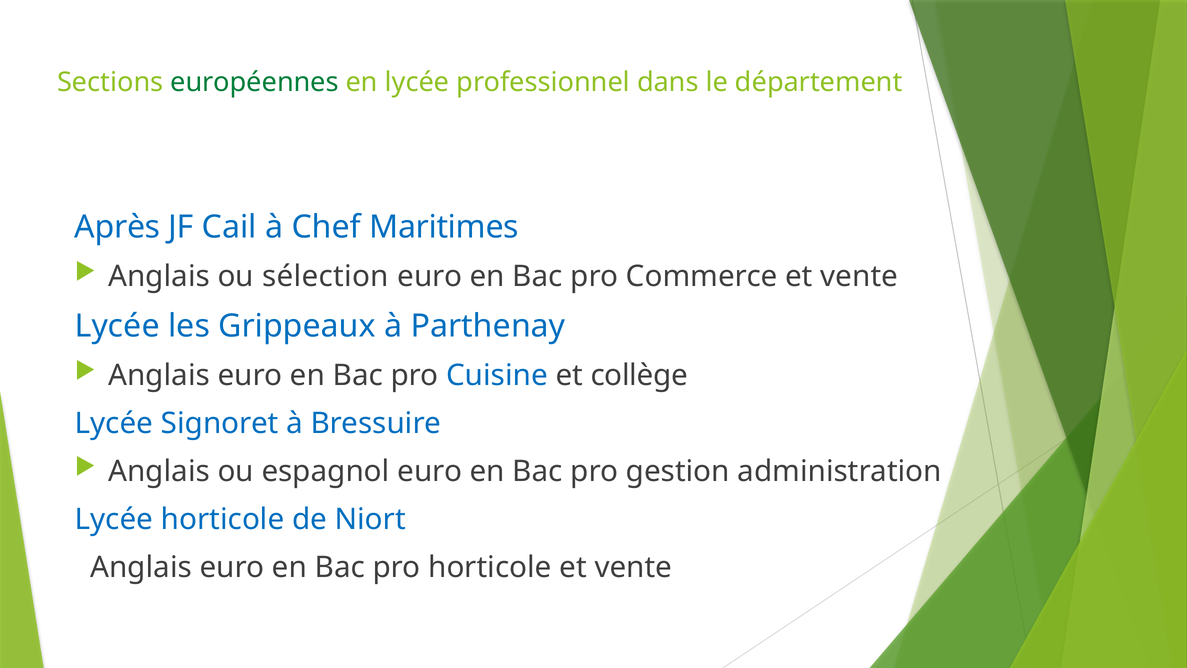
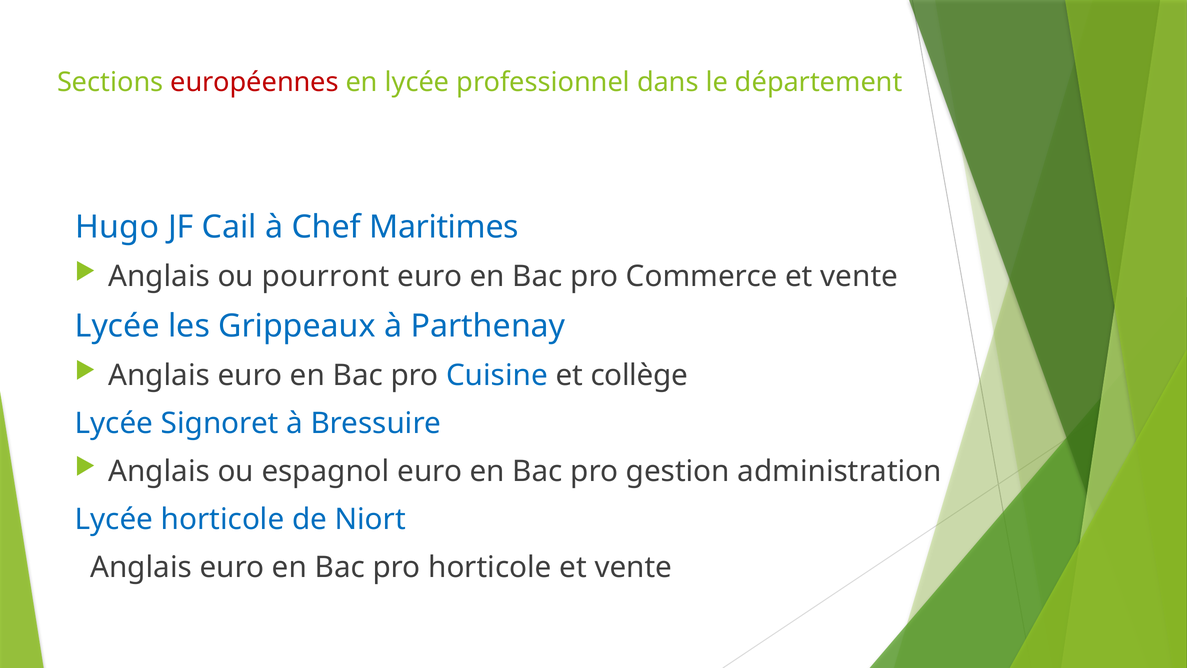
européennes colour: green -> red
Après: Après -> Hugo
sélection: sélection -> pourront
